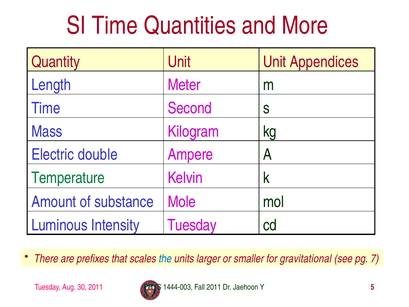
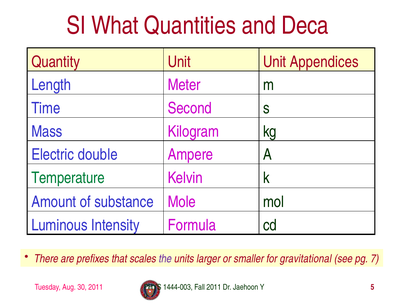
SI Time: Time -> What
More: More -> Deca
Intensity Tuesday: Tuesday -> Formula
the colour: blue -> purple
